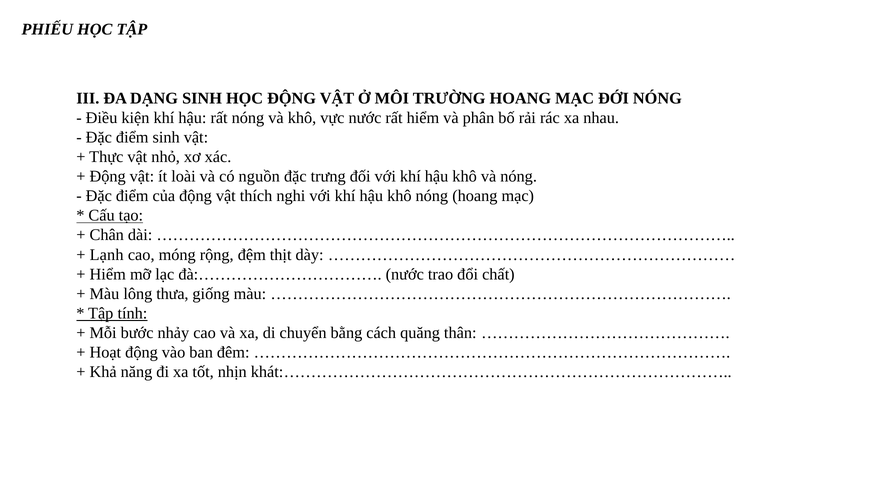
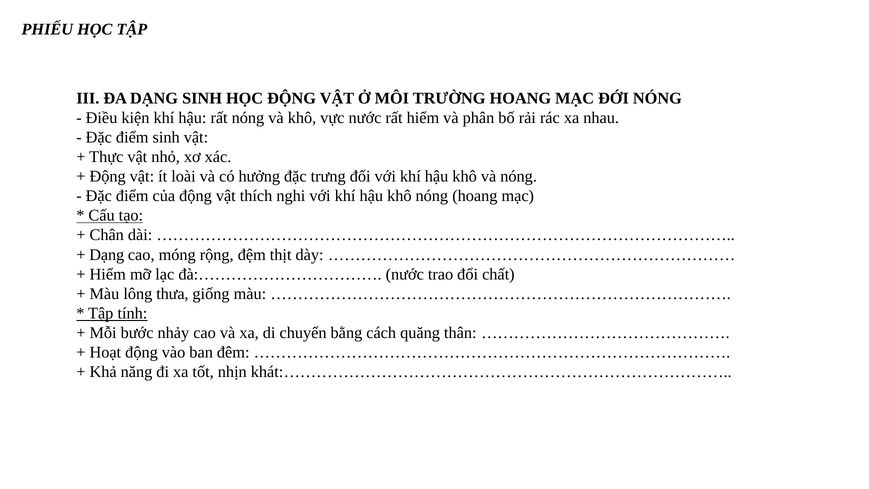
nguồn: nguồn -> hưởng
Lạnh at (107, 255): Lạnh -> Dạng
